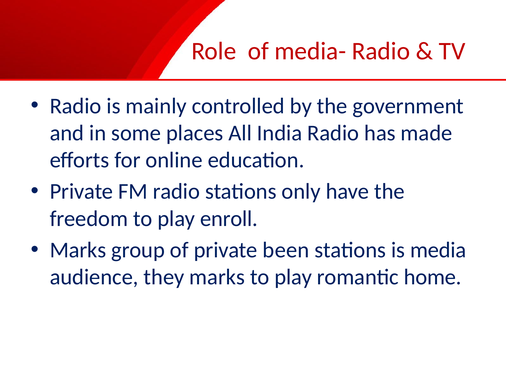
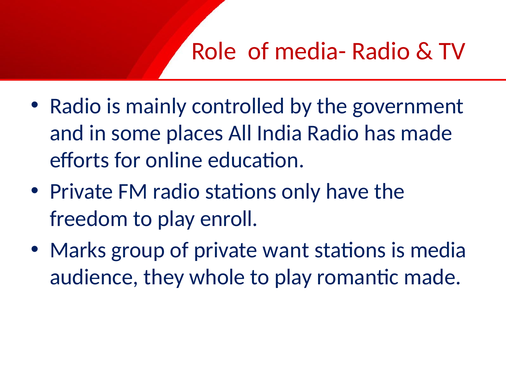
been: been -> want
they marks: marks -> whole
romantic home: home -> made
